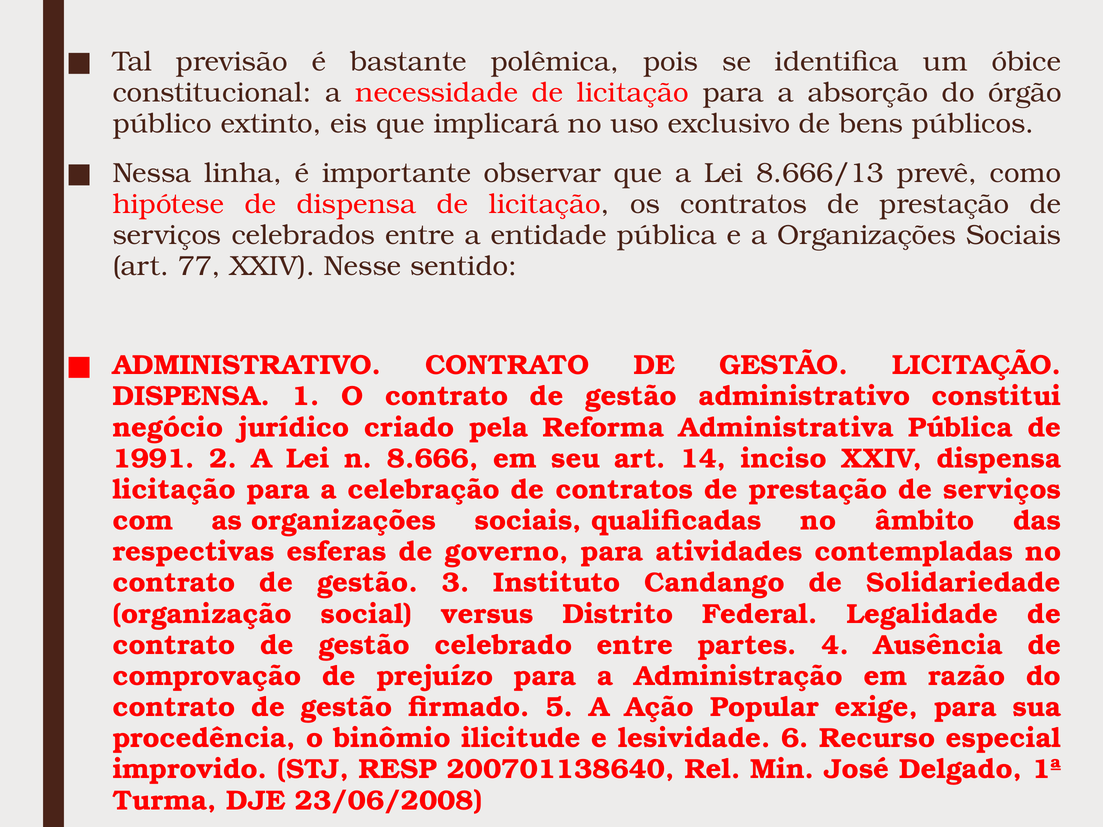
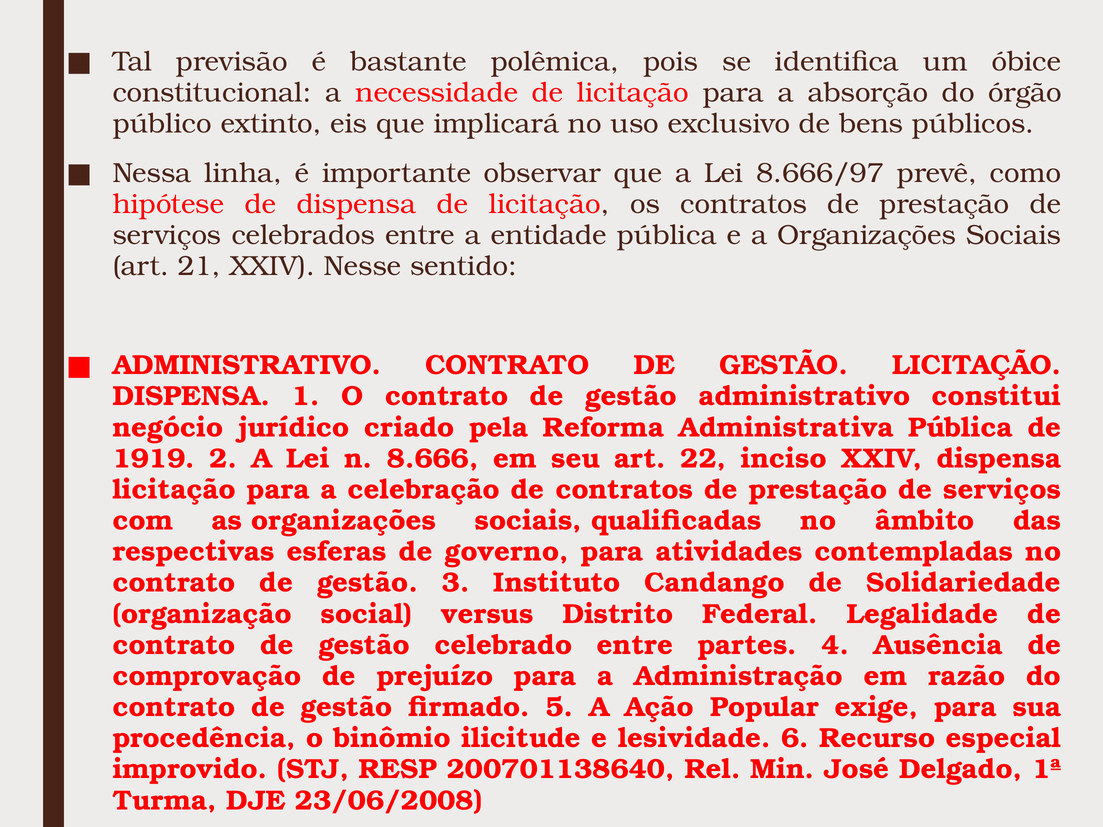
8.666/13: 8.666/13 -> 8.666/97
77: 77 -> 21
1991: 1991 -> 1919
14: 14 -> 22
